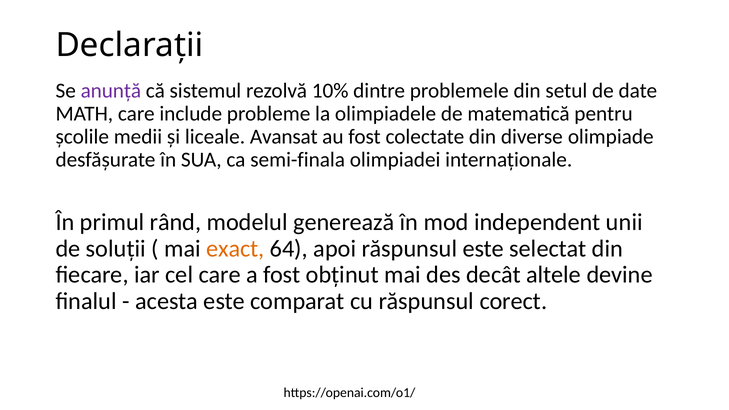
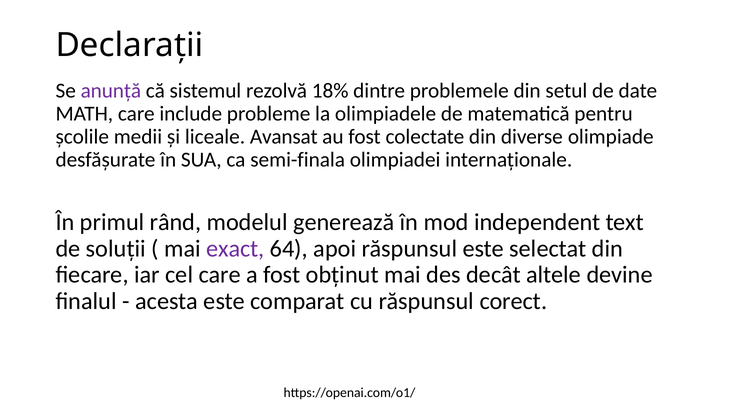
10%: 10% -> 18%
unii: unii -> text
exact colour: orange -> purple
